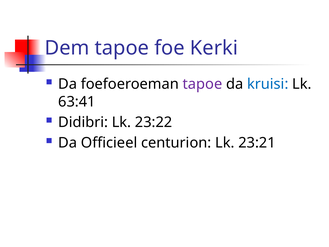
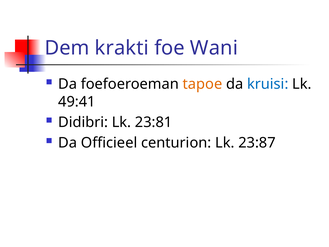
Dem tapoe: tapoe -> krakti
Kerki: Kerki -> Wani
tapoe at (202, 84) colour: purple -> orange
63:41: 63:41 -> 49:41
23:22: 23:22 -> 23:81
23:21: 23:21 -> 23:87
